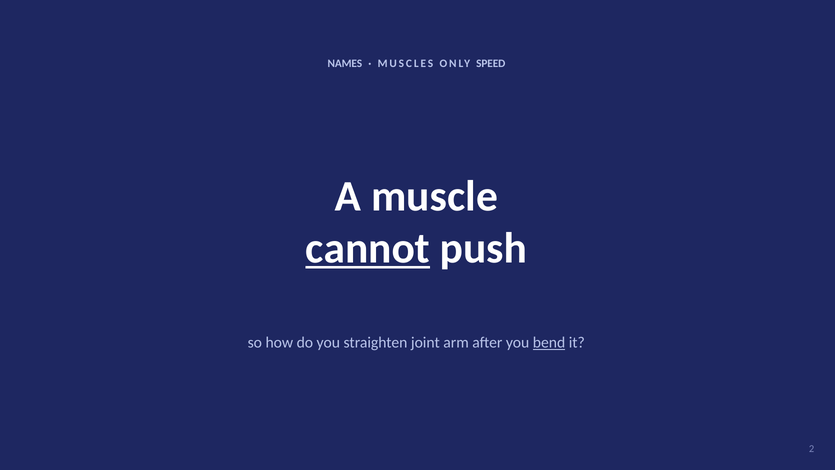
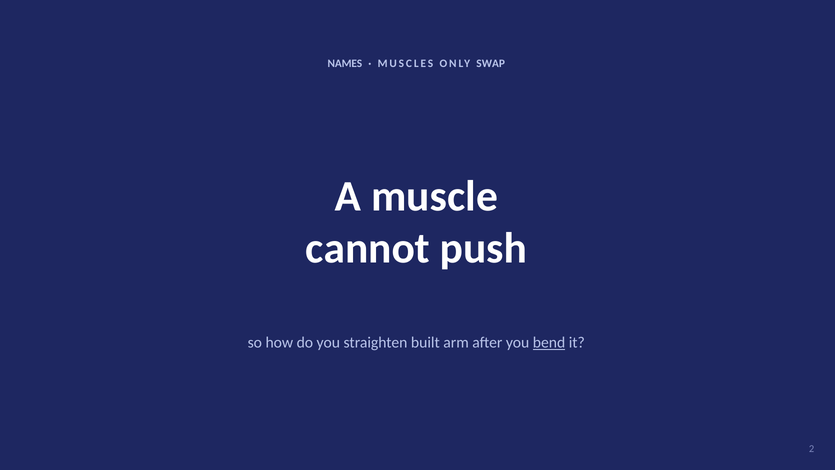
SPEED: SPEED -> SWAP
cannot underline: present -> none
joint: joint -> built
